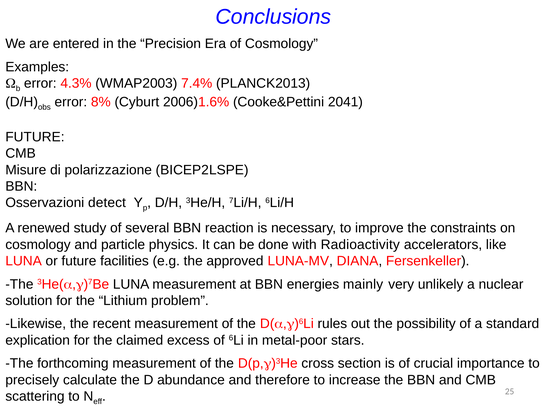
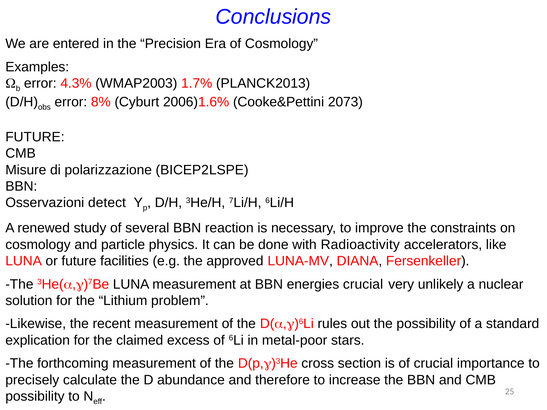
7.4%: 7.4% -> 1.7%
2041: 2041 -> 2073
energies mainly: mainly -> crucial
scattering at (35, 396): scattering -> possibility
